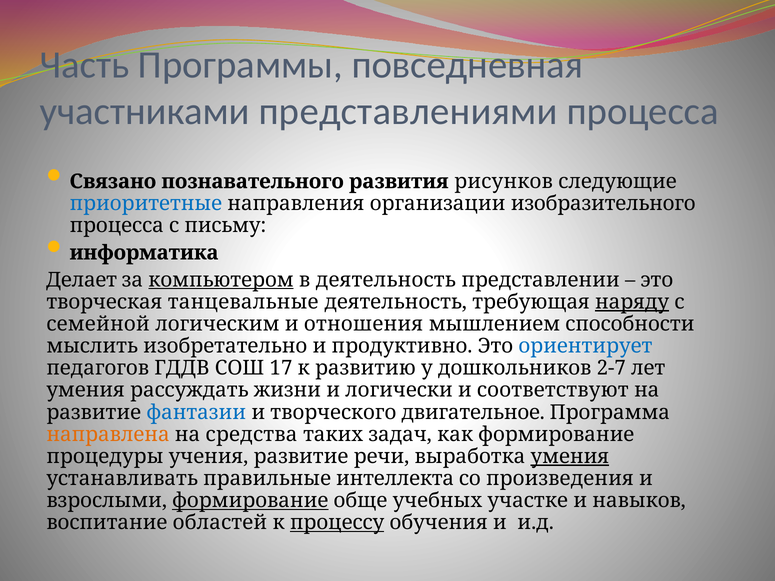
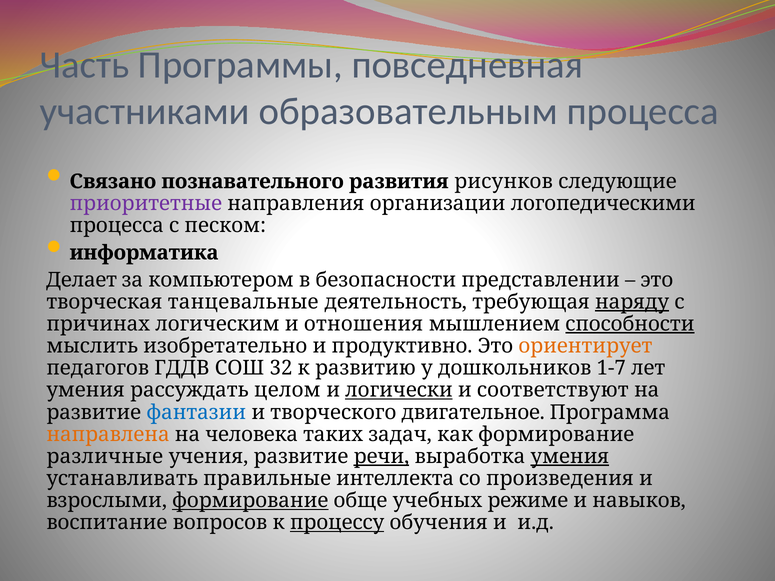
представлениями: представлениями -> образовательным
приоритетные colour: blue -> purple
изобразительного: изобразительного -> логопедическими
письму: письму -> песком
компьютером underline: present -> none
в деятельность: деятельность -> безопасности
семейной: семейной -> причинах
способности underline: none -> present
ориентирует colour: blue -> orange
17: 17 -> 32
2-7: 2-7 -> 1-7
жизни: жизни -> целом
логически underline: none -> present
средства: средства -> человека
процедуры: процедуры -> различные
речи underline: none -> present
участке: участке -> режиме
областей: областей -> вопросов
